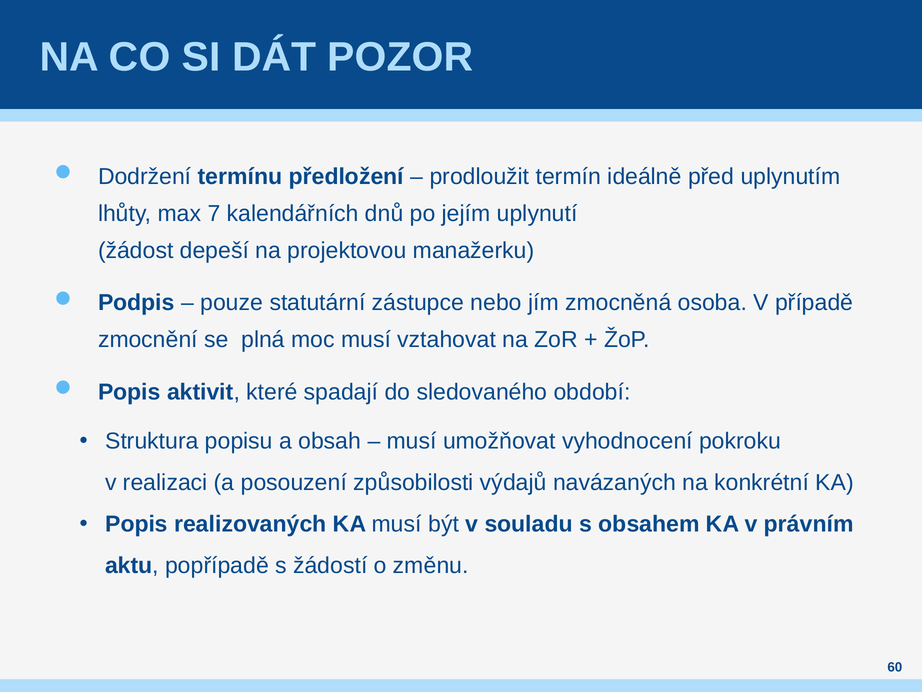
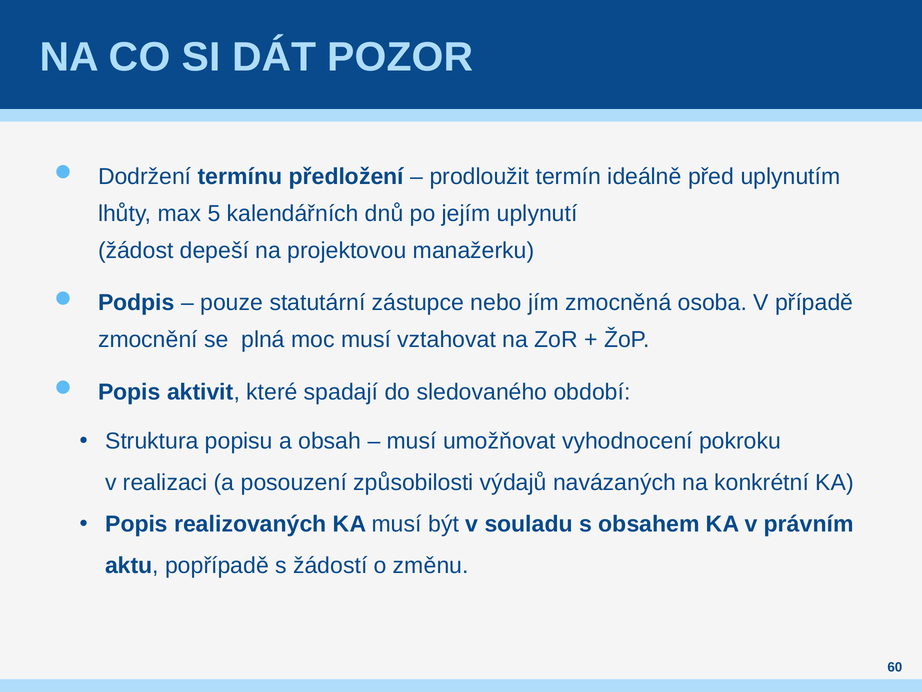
7: 7 -> 5
